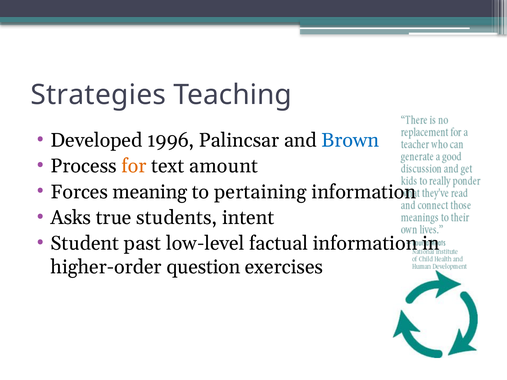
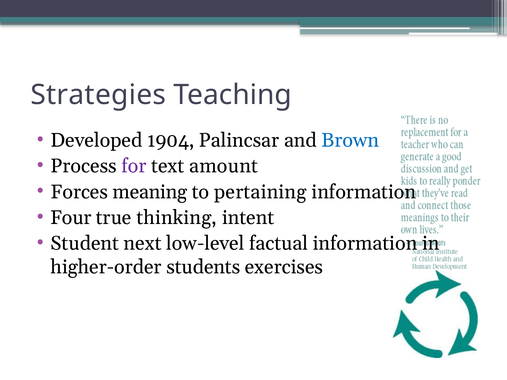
1996: 1996 -> 1904
for colour: orange -> purple
Asks: Asks -> Four
students: students -> thinking
past: past -> next
question: question -> students
